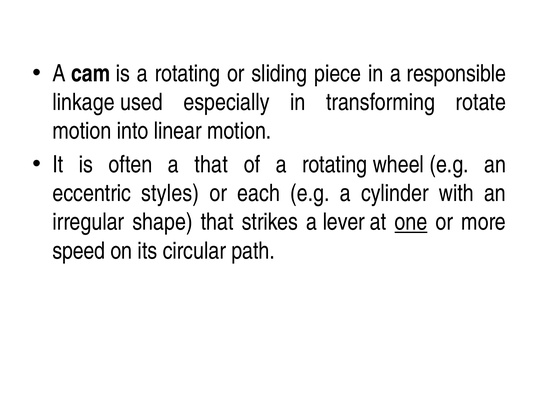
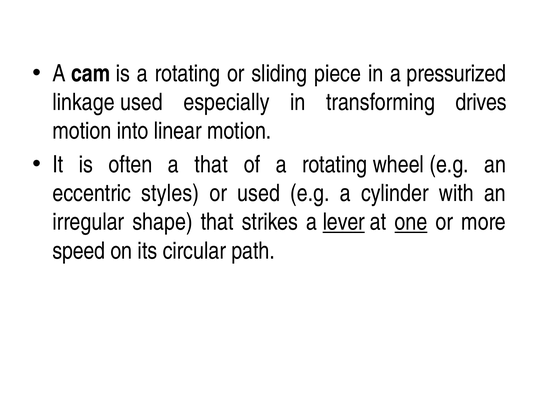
responsible: responsible -> pressurized
rotate: rotate -> drives
or each: each -> used
lever underline: none -> present
